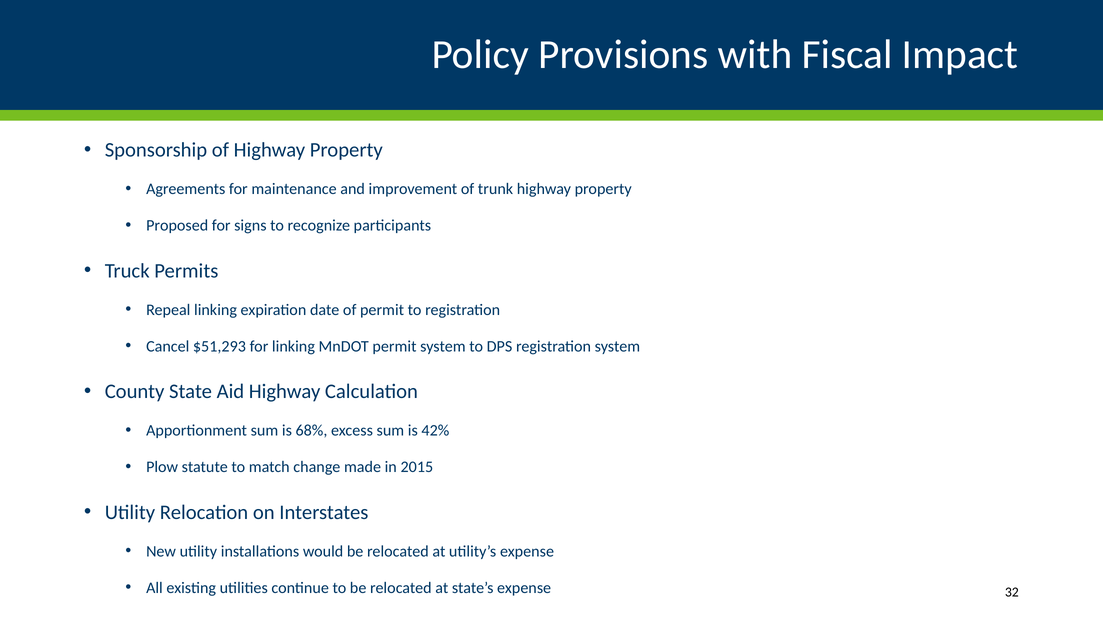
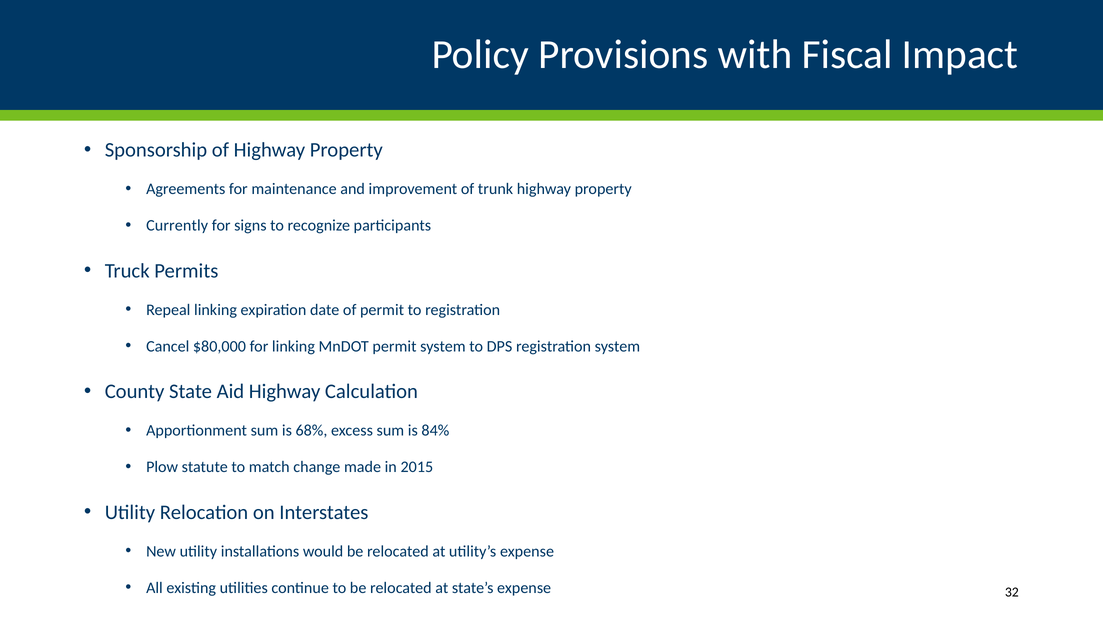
Proposed: Proposed -> Currently
$51,293: $51,293 -> $80,000
42%: 42% -> 84%
